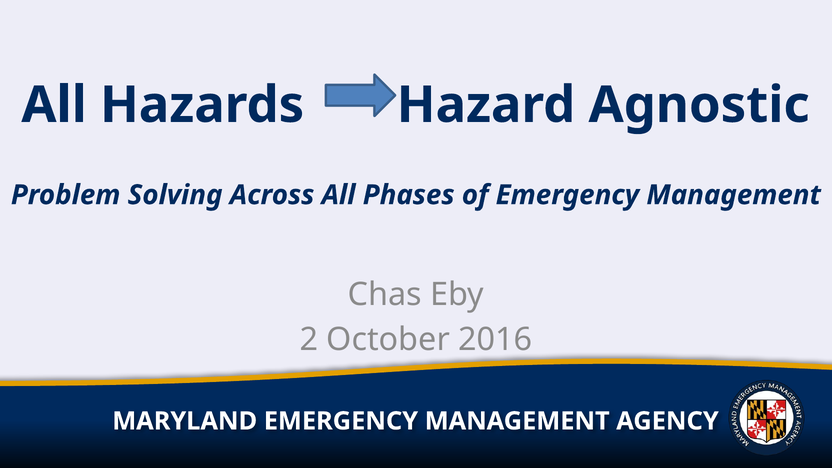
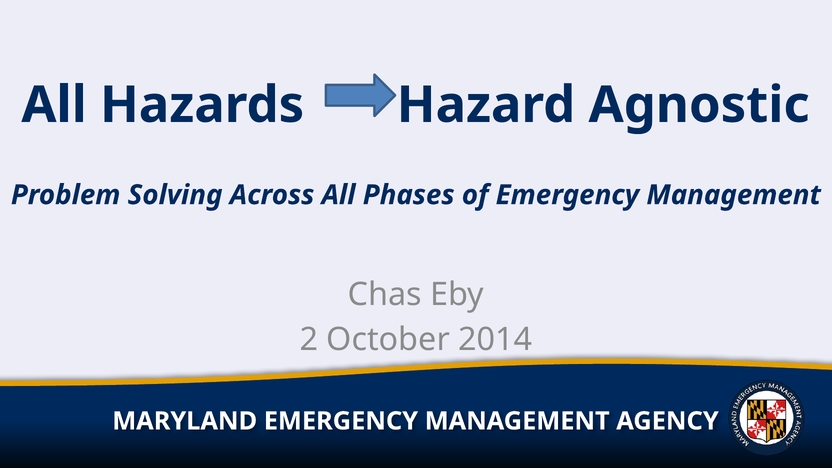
2016: 2016 -> 2014
